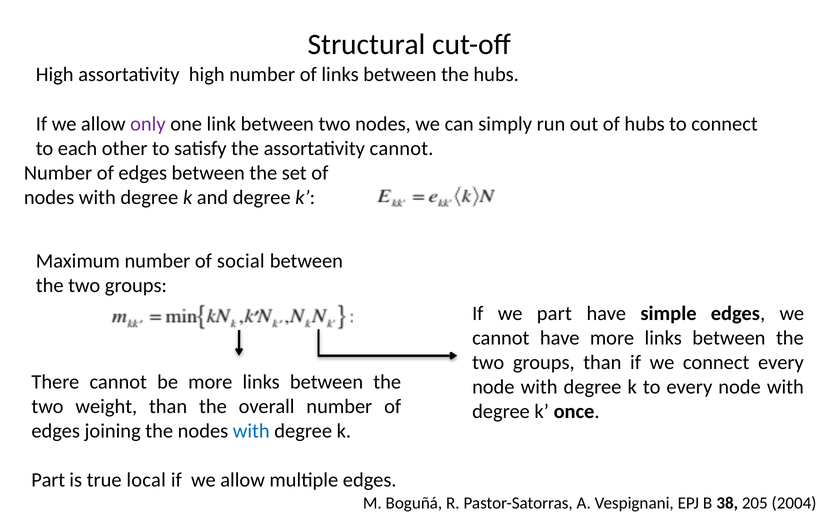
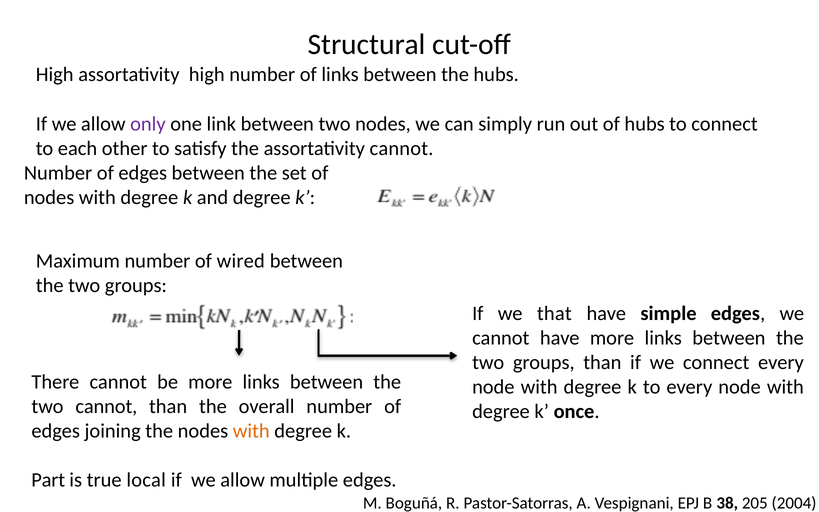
social: social -> wired
we part: part -> that
two weight: weight -> cannot
with at (251, 431) colour: blue -> orange
